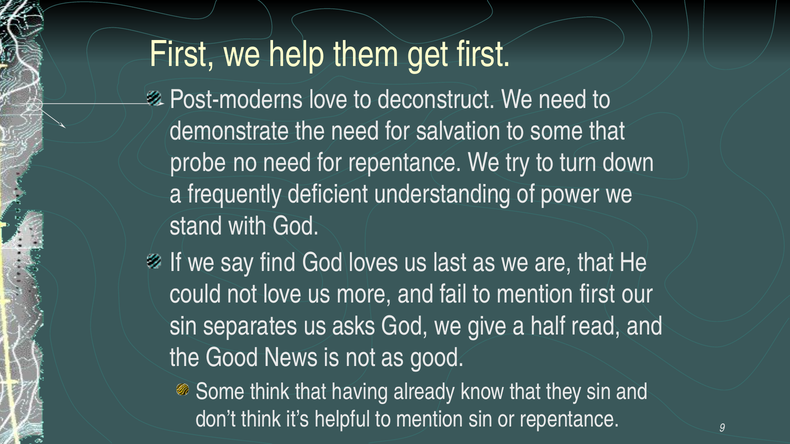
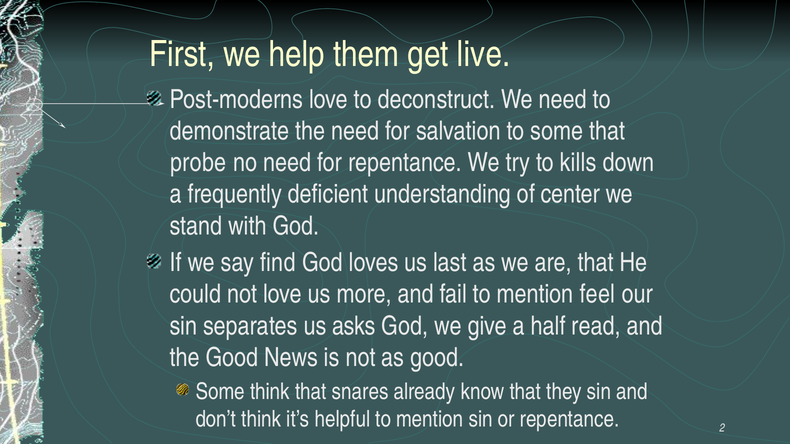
get first: first -> live
turn: turn -> kills
power: power -> center
mention first: first -> feel
having: having -> snares
9: 9 -> 2
